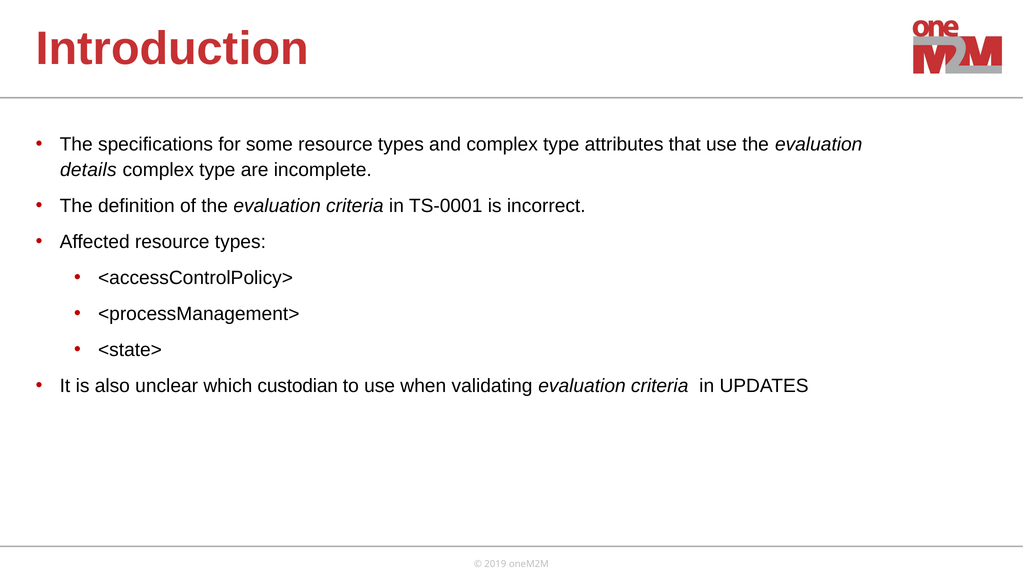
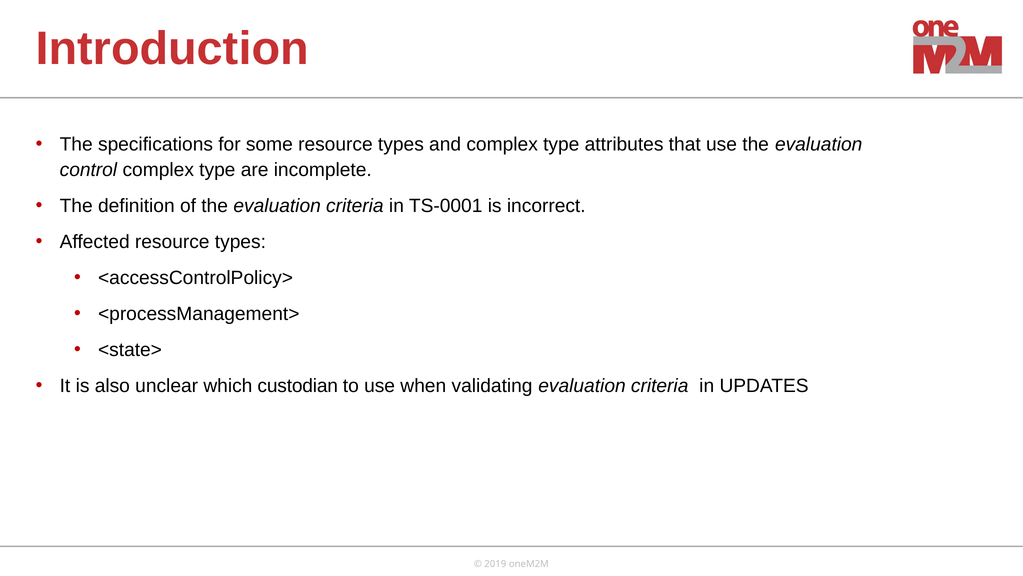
details: details -> control
